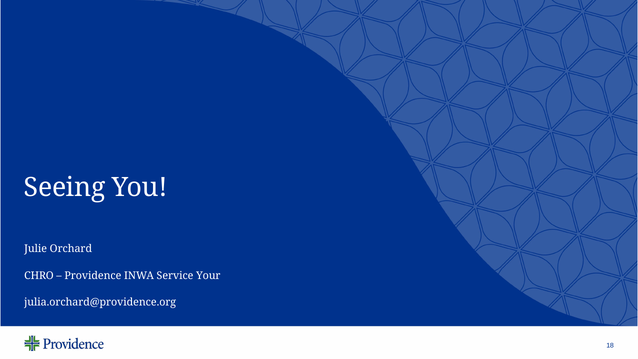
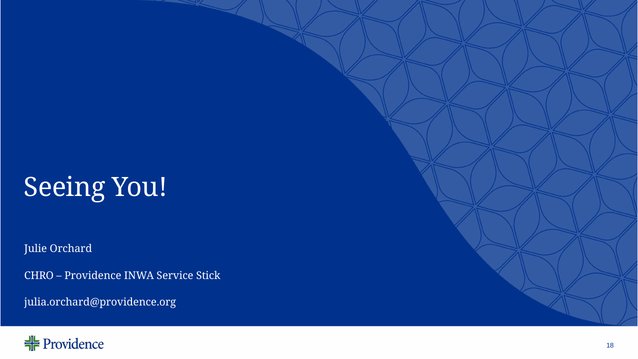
Your: Your -> Stick
